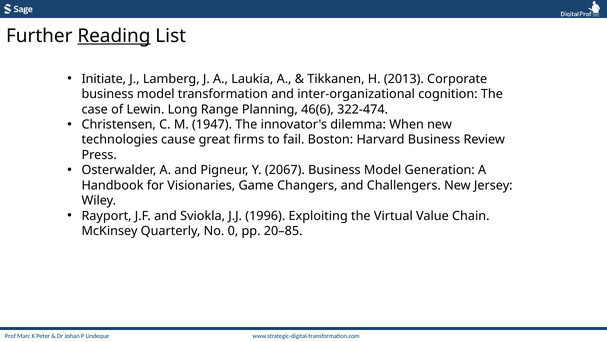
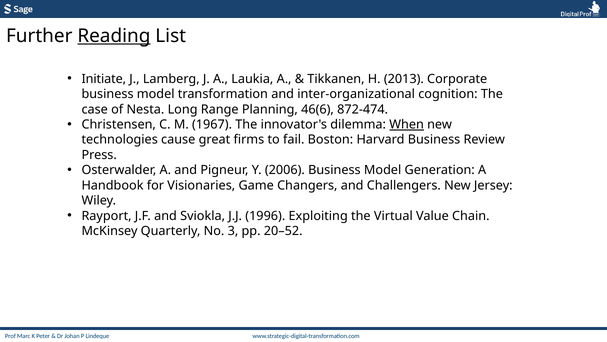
Lewin: Lewin -> Nesta
322-474: 322-474 -> 872-474
1947: 1947 -> 1967
When underline: none -> present
2067: 2067 -> 2006
0: 0 -> 3
20–85: 20–85 -> 20–52
